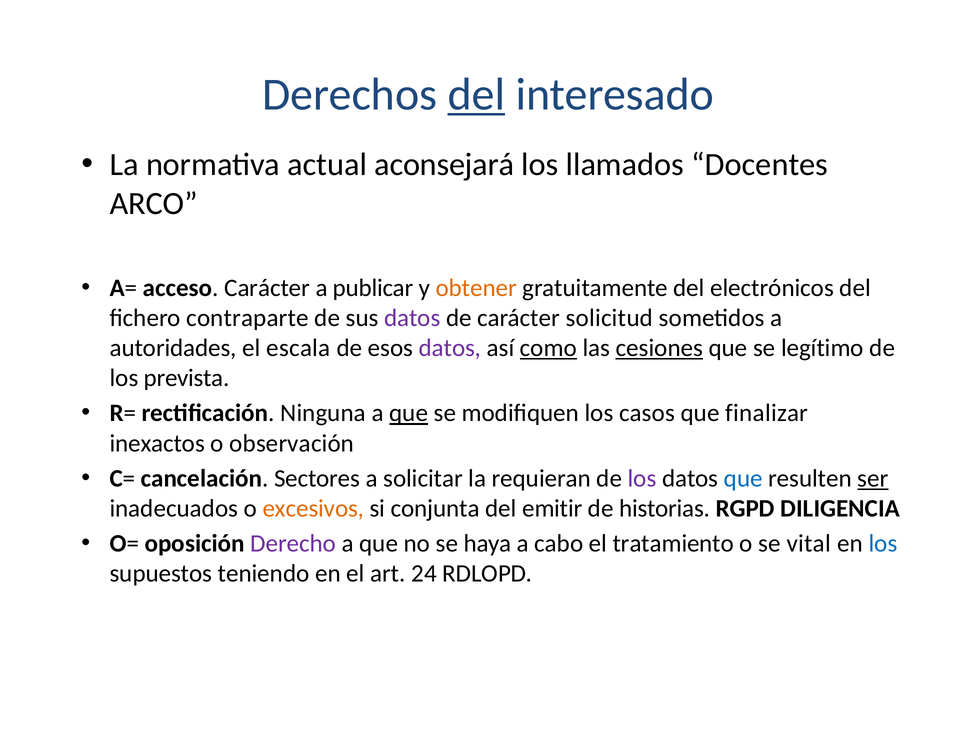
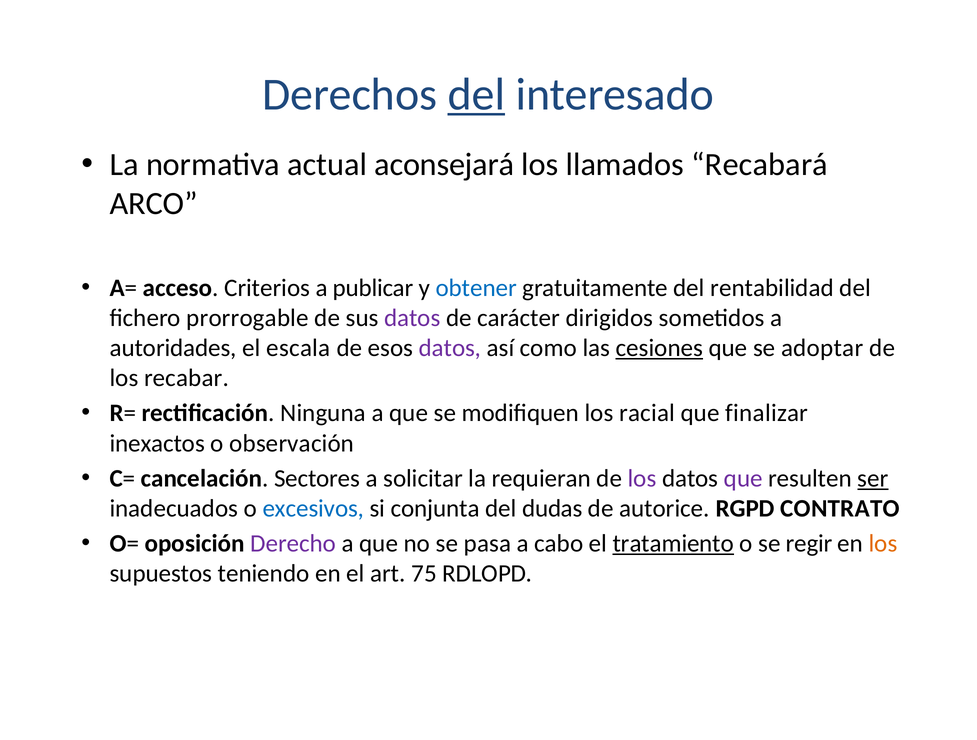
Docentes: Docentes -> Recabará
acceso Carácter: Carácter -> Criterios
obtener colour: orange -> blue
electrónicos: electrónicos -> rentabilidad
contraparte: contraparte -> prorrogable
solicitud: solicitud -> dirigidos
como underline: present -> none
legítimo: legítimo -> adoptar
prevista: prevista -> recabar
que at (409, 413) underline: present -> none
casos: casos -> racial
que at (743, 478) colour: blue -> purple
excesivos colour: orange -> blue
emitir: emitir -> dudas
historias: historias -> autorice
DILIGENCIA: DILIGENCIA -> CONTRATO
haya: haya -> pasa
tratamiento underline: none -> present
vital: vital -> regir
los at (883, 544) colour: blue -> orange
24: 24 -> 75
